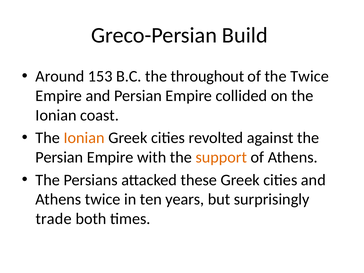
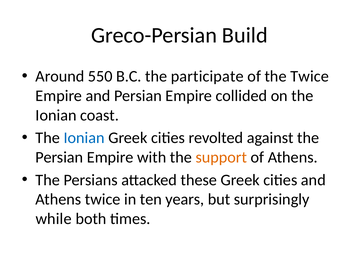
153: 153 -> 550
throughout: throughout -> participate
Ionian at (84, 138) colour: orange -> blue
trade: trade -> while
